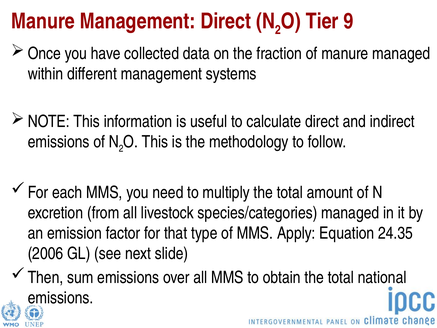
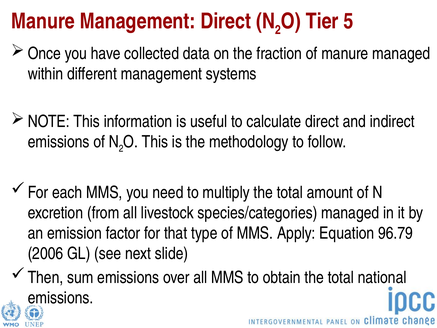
9: 9 -> 5
24.35: 24.35 -> 96.79
